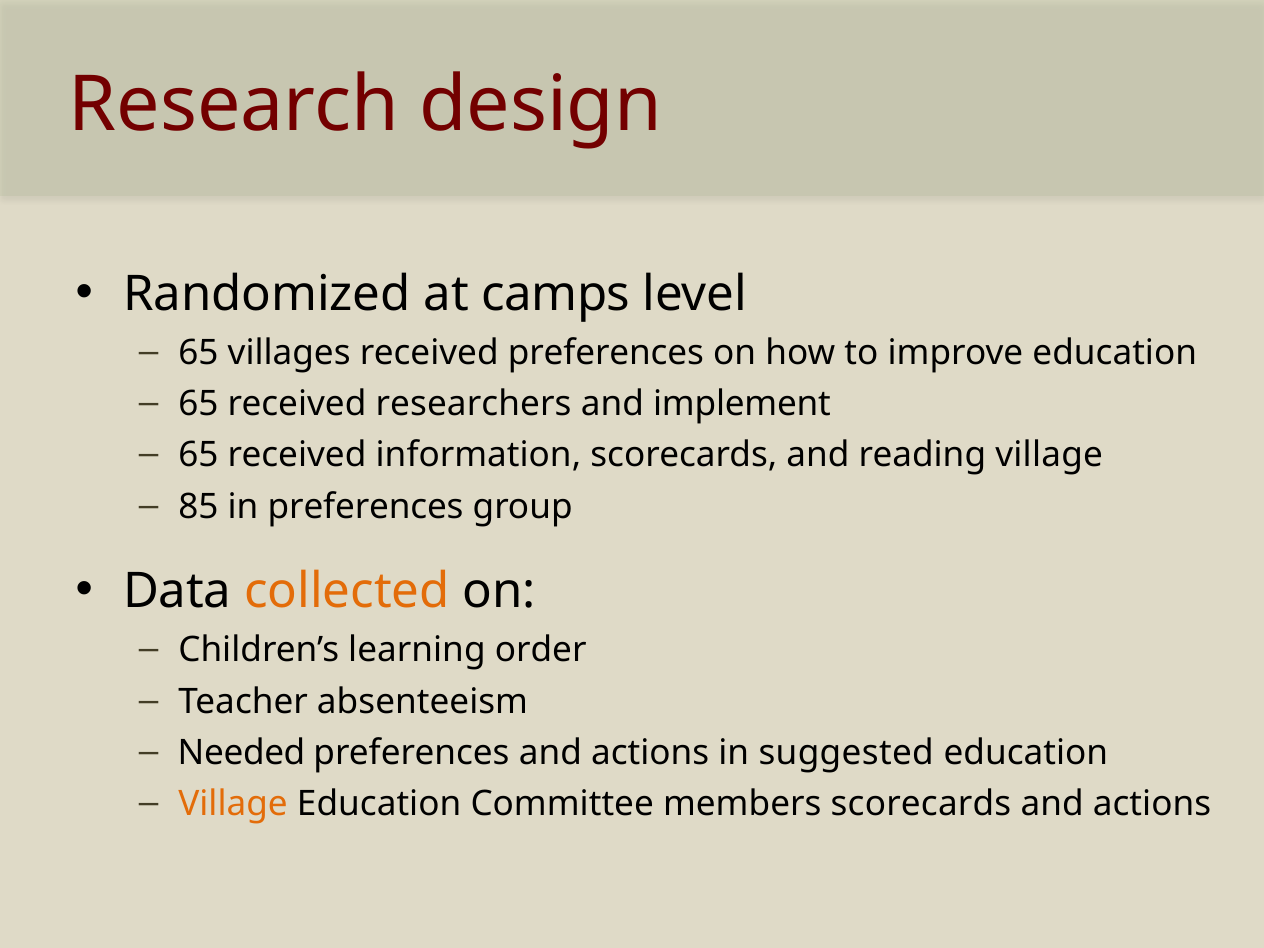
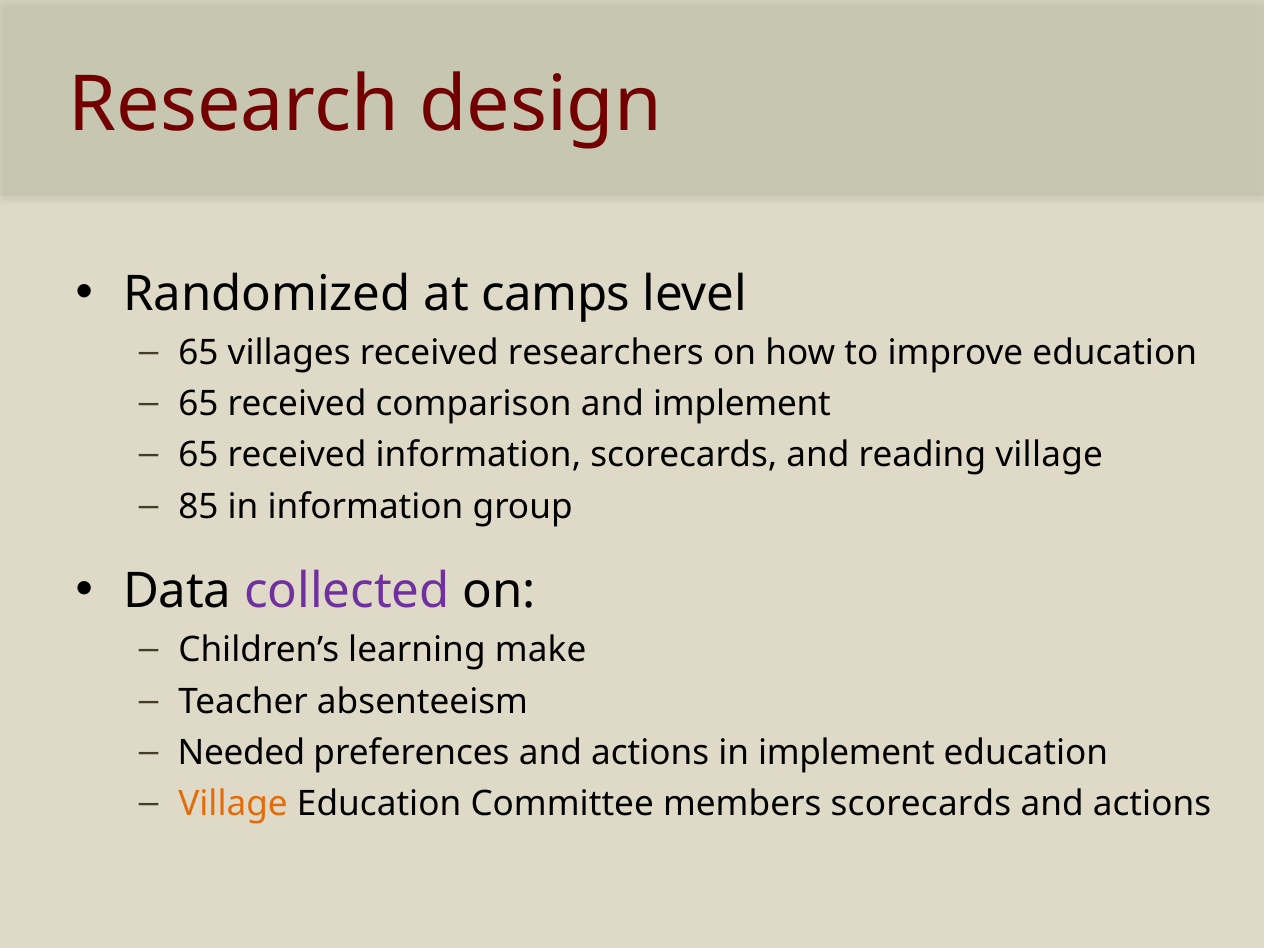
received preferences: preferences -> researchers
researchers: researchers -> comparison
in preferences: preferences -> information
collected colour: orange -> purple
order: order -> make
in suggested: suggested -> implement
